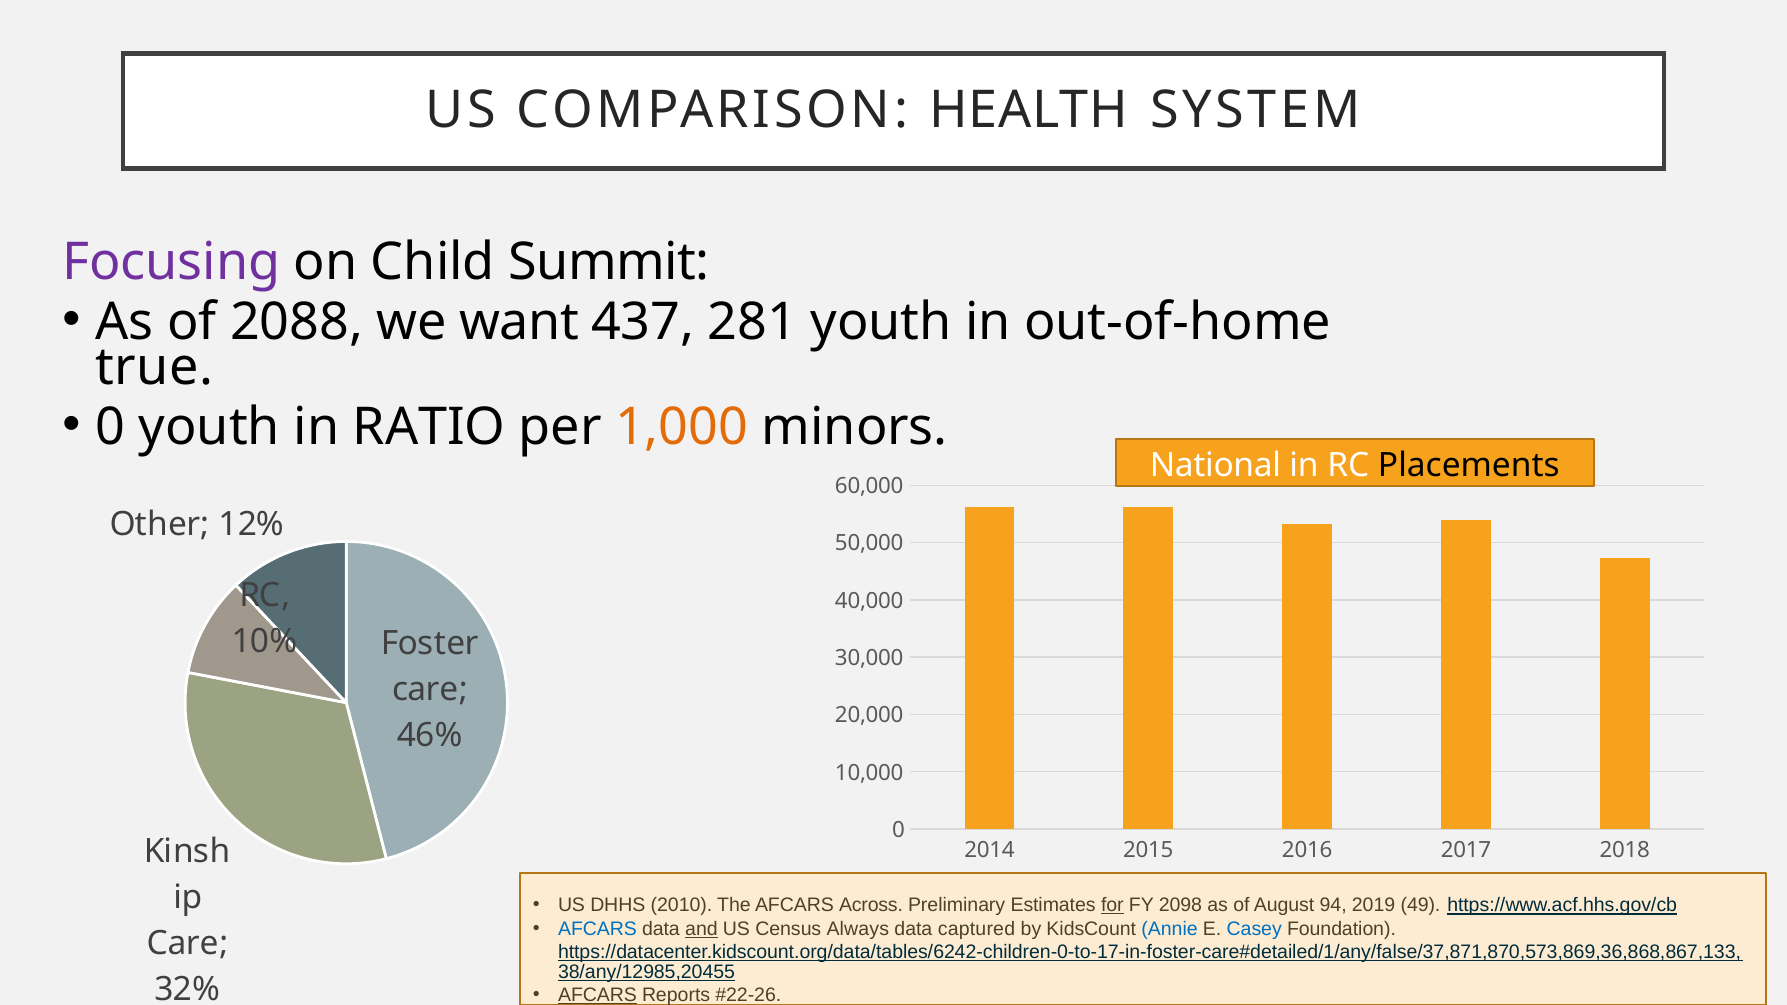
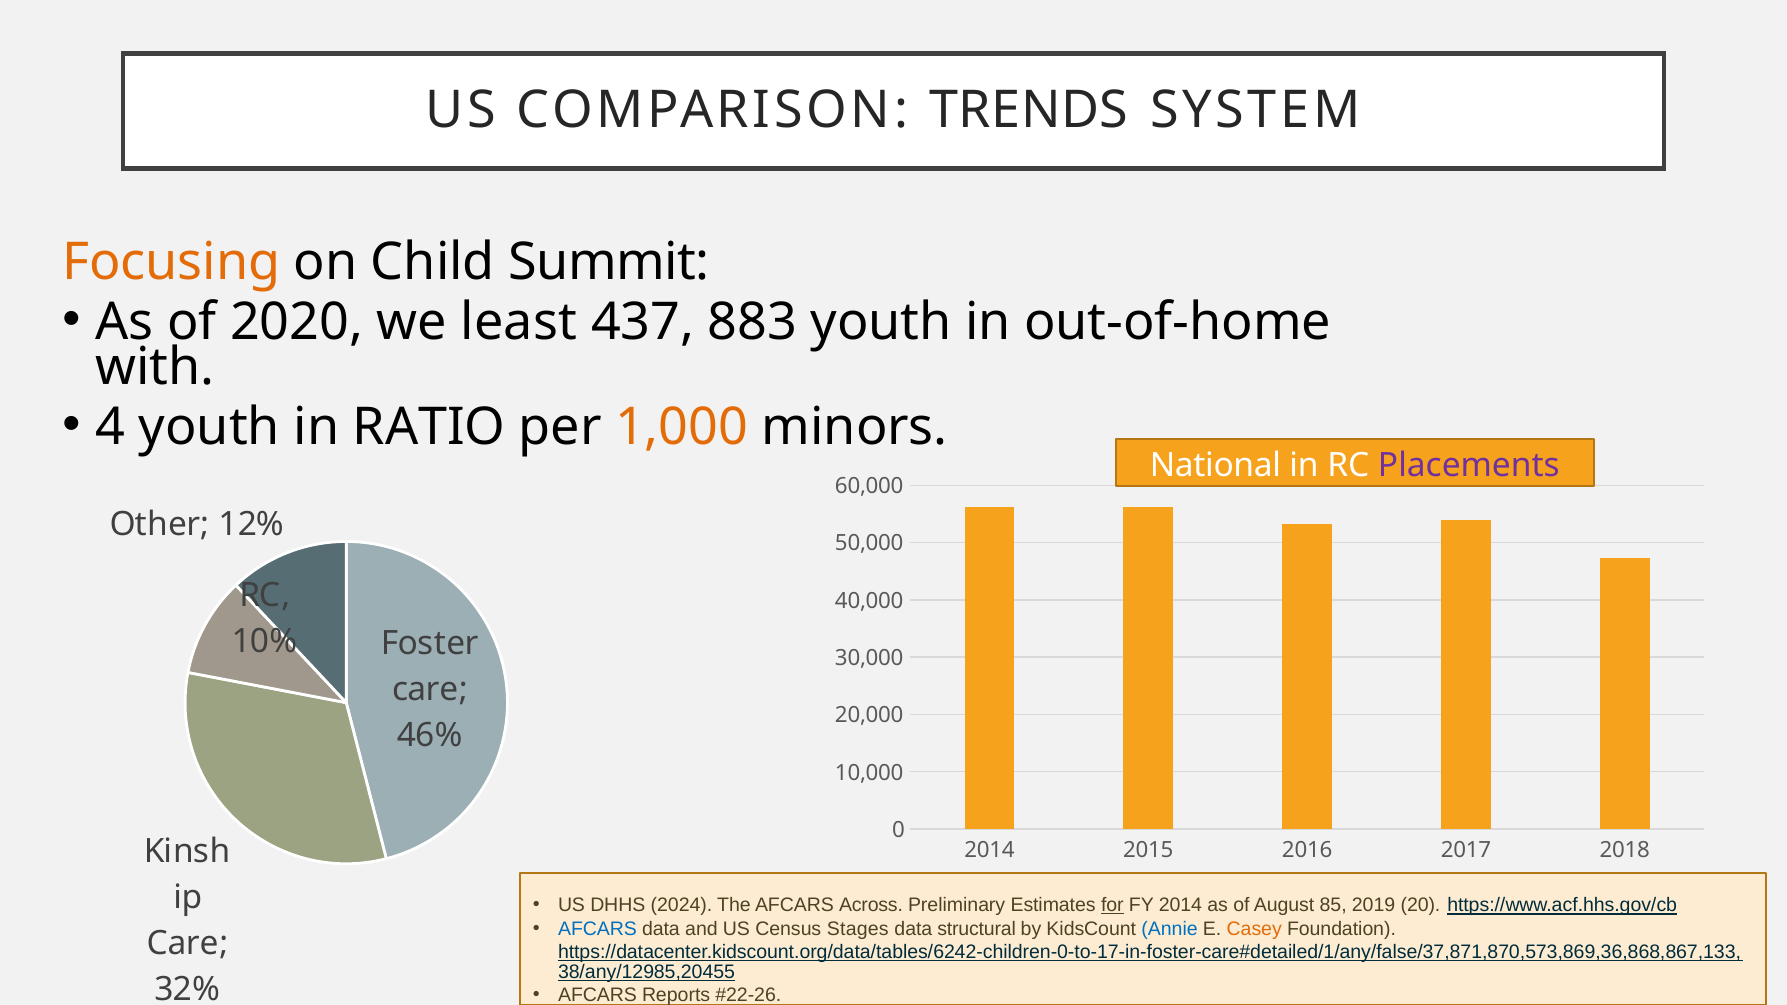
HEALTH: HEALTH -> TRENDS
Focusing colour: purple -> orange
2088: 2088 -> 2020
want: want -> least
281: 281 -> 883
true: true -> with
0 at (111, 428): 0 -> 4
Placements colour: black -> purple
2010: 2010 -> 2024
FY 2098: 2098 -> 2014
94: 94 -> 85
49: 49 -> 20
and underline: present -> none
Always: Always -> Stages
captured: captured -> structural
Casey colour: blue -> orange
AFCARS at (597, 995) underline: present -> none
